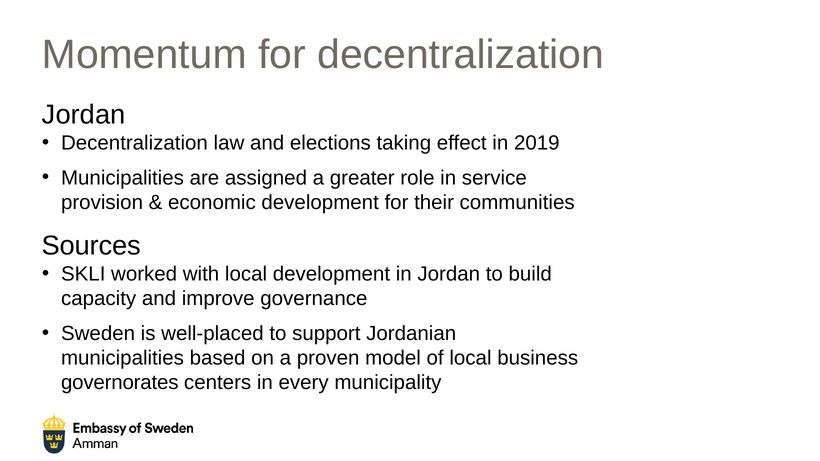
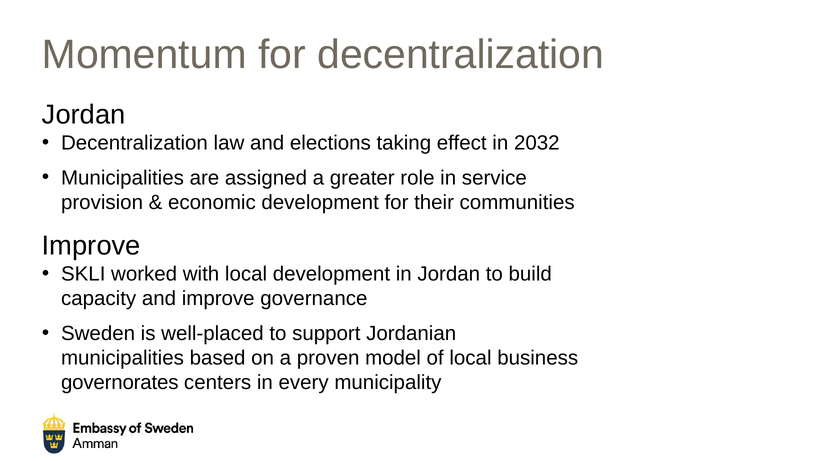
2019: 2019 -> 2032
Sources at (91, 246): Sources -> Improve
